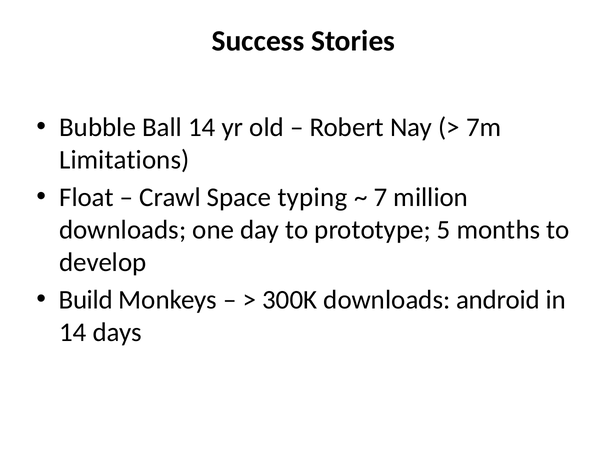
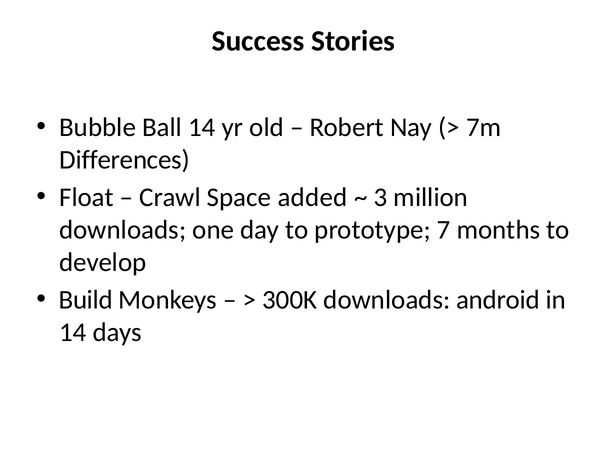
Limitations: Limitations -> Differences
typing: typing -> added
7: 7 -> 3
5: 5 -> 7
